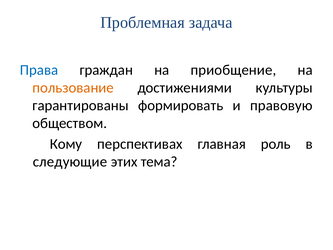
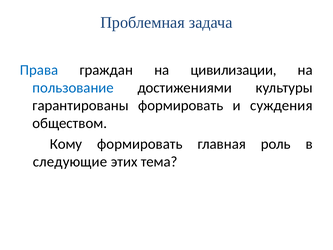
приобщение: приобщение -> цивилизации
пользование colour: orange -> blue
правовую: правовую -> суждения
Кому перспективах: перспективах -> формировать
